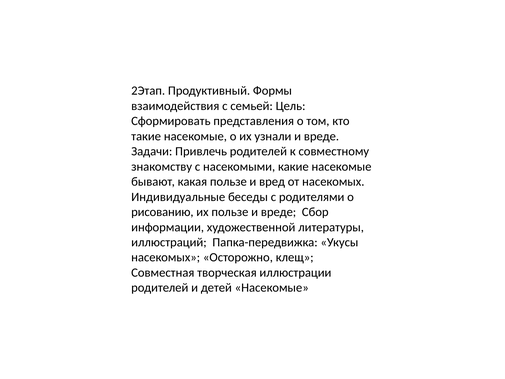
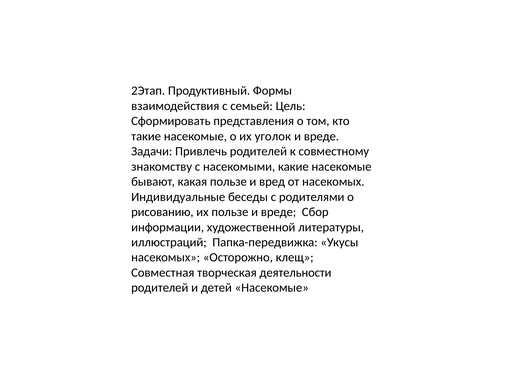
узнали: узнали -> уголок
иллюстрации: иллюстрации -> деятельности
